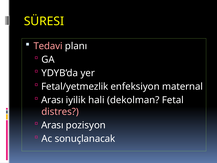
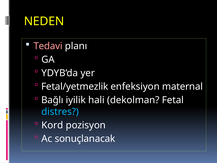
SÜRESI: SÜRESI -> NEDEN
Arası at (52, 100): Arası -> Bağlı
distres colour: pink -> light blue
Arası at (52, 125): Arası -> Kord
